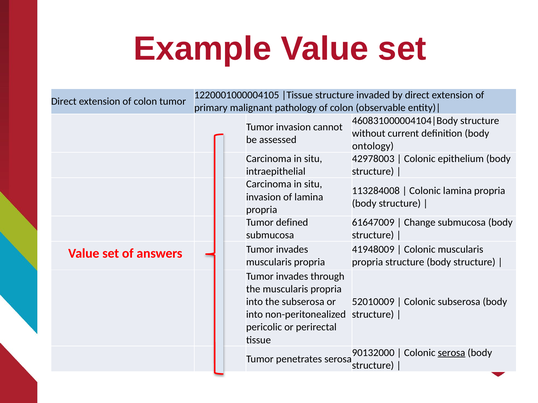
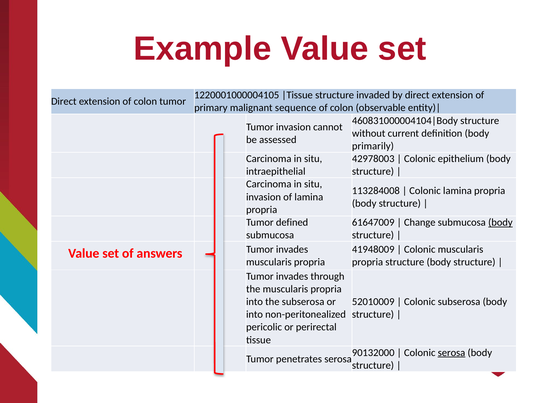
pathology: pathology -> sequence
ontology: ontology -> primarily
body at (500, 223) underline: none -> present
